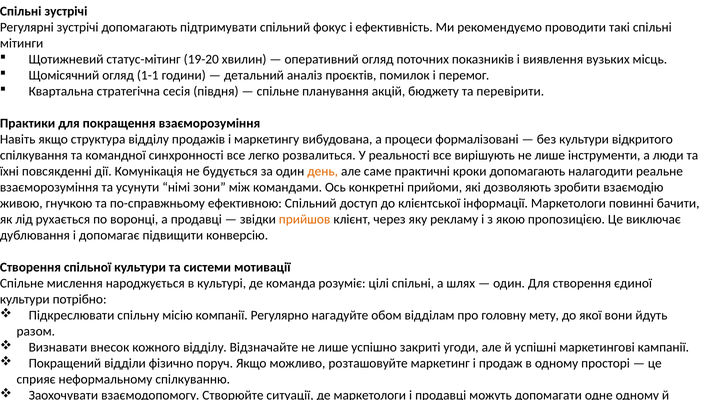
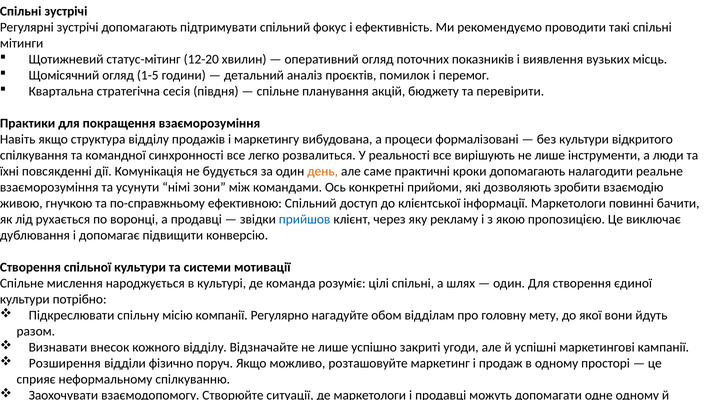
19-20: 19-20 -> 12-20
1-1: 1-1 -> 1-5
прийшов colour: orange -> blue
Покращений: Покращений -> Розширення
